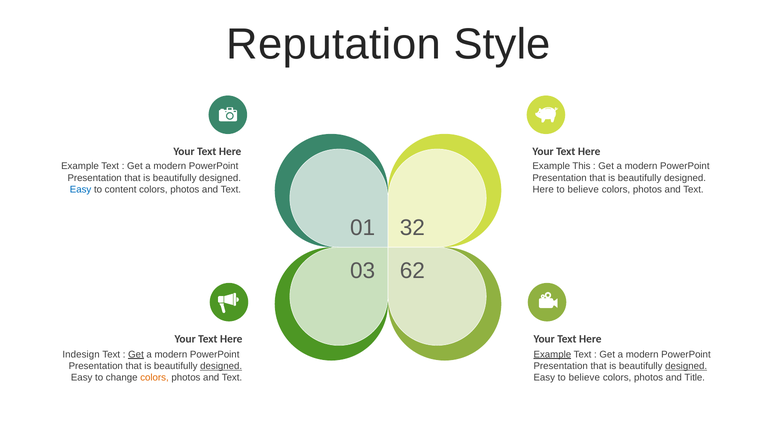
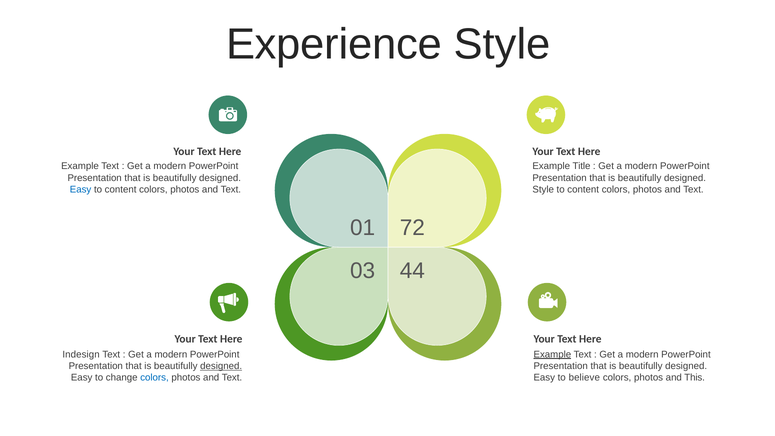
Reputation: Reputation -> Experience
This: This -> Title
Here at (543, 189): Here -> Style
believe at (583, 189): believe -> content
32: 32 -> 72
62: 62 -> 44
Get at (136, 354) underline: present -> none
designed at (686, 366) underline: present -> none
colors at (154, 378) colour: orange -> blue
Title: Title -> This
